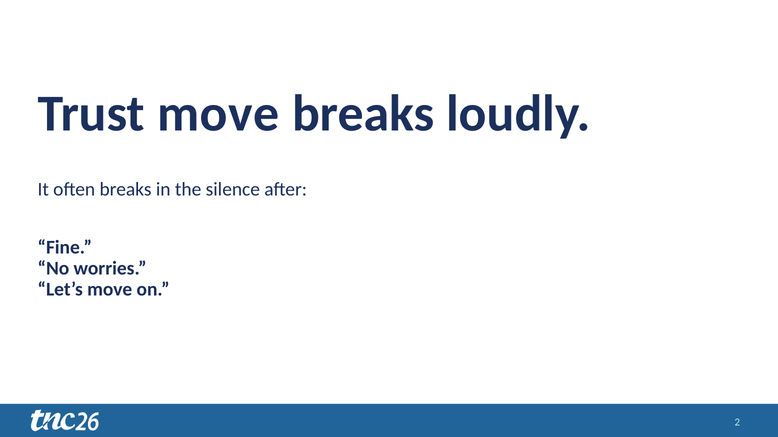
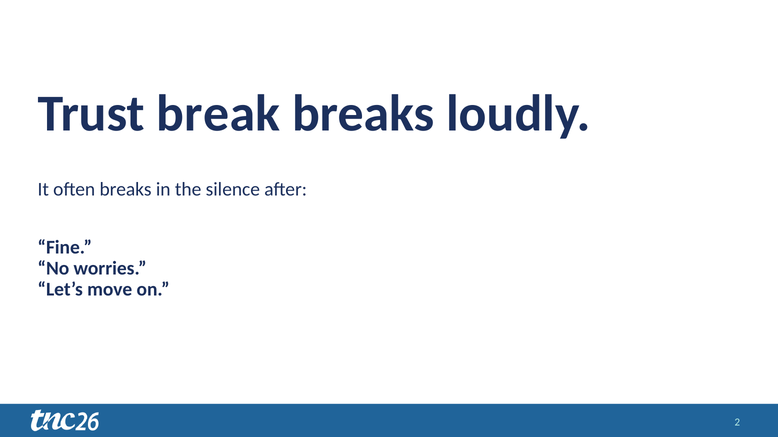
Trust move: move -> break
